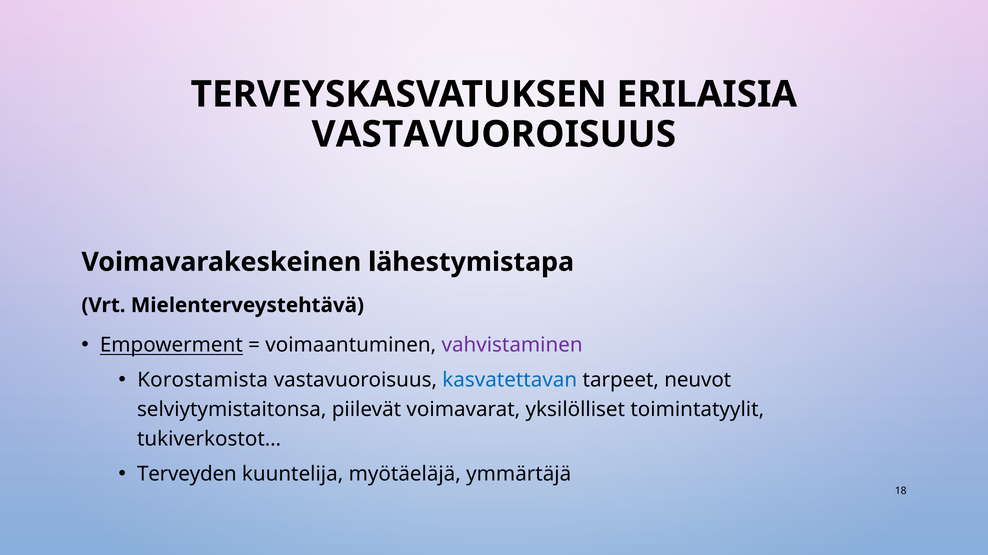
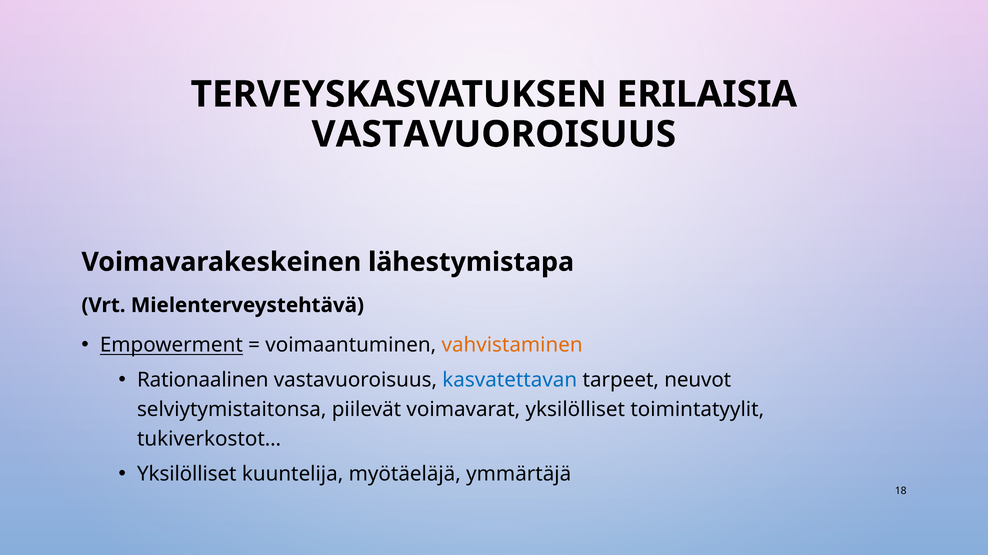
vahvistaminen colour: purple -> orange
Korostamista: Korostamista -> Rationaalinen
Terveyden at (187, 475): Terveyden -> Yksilölliset
